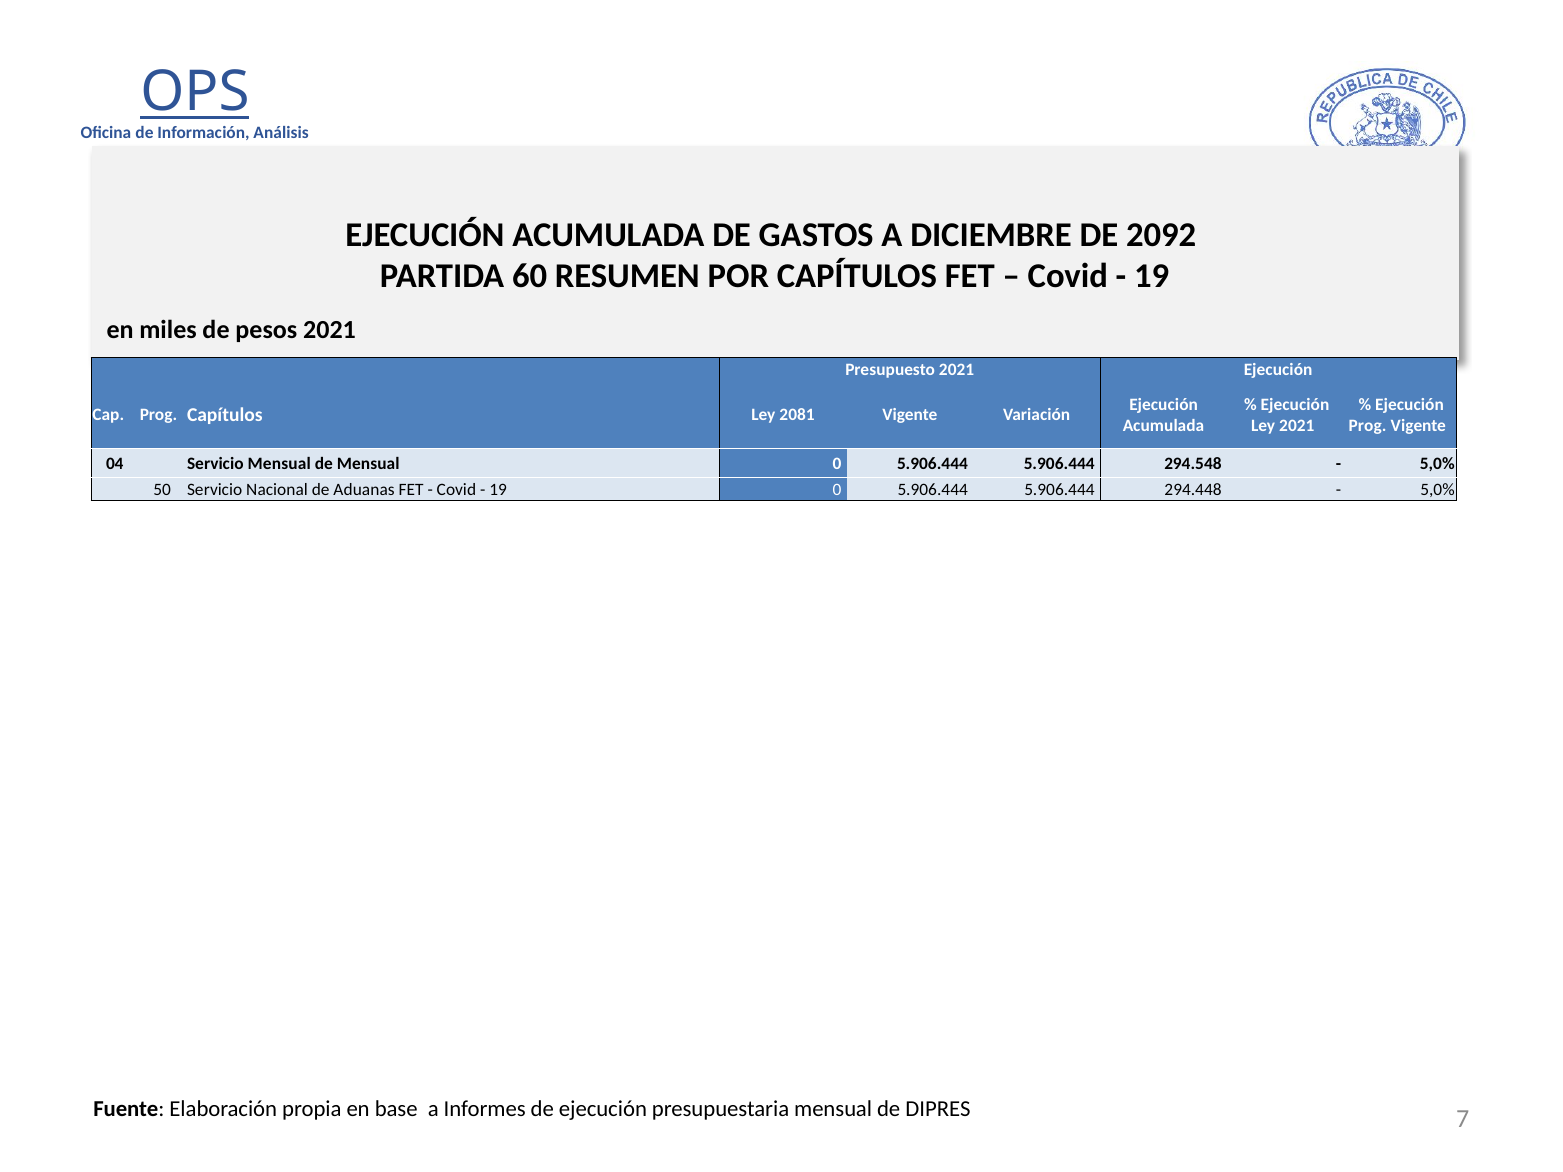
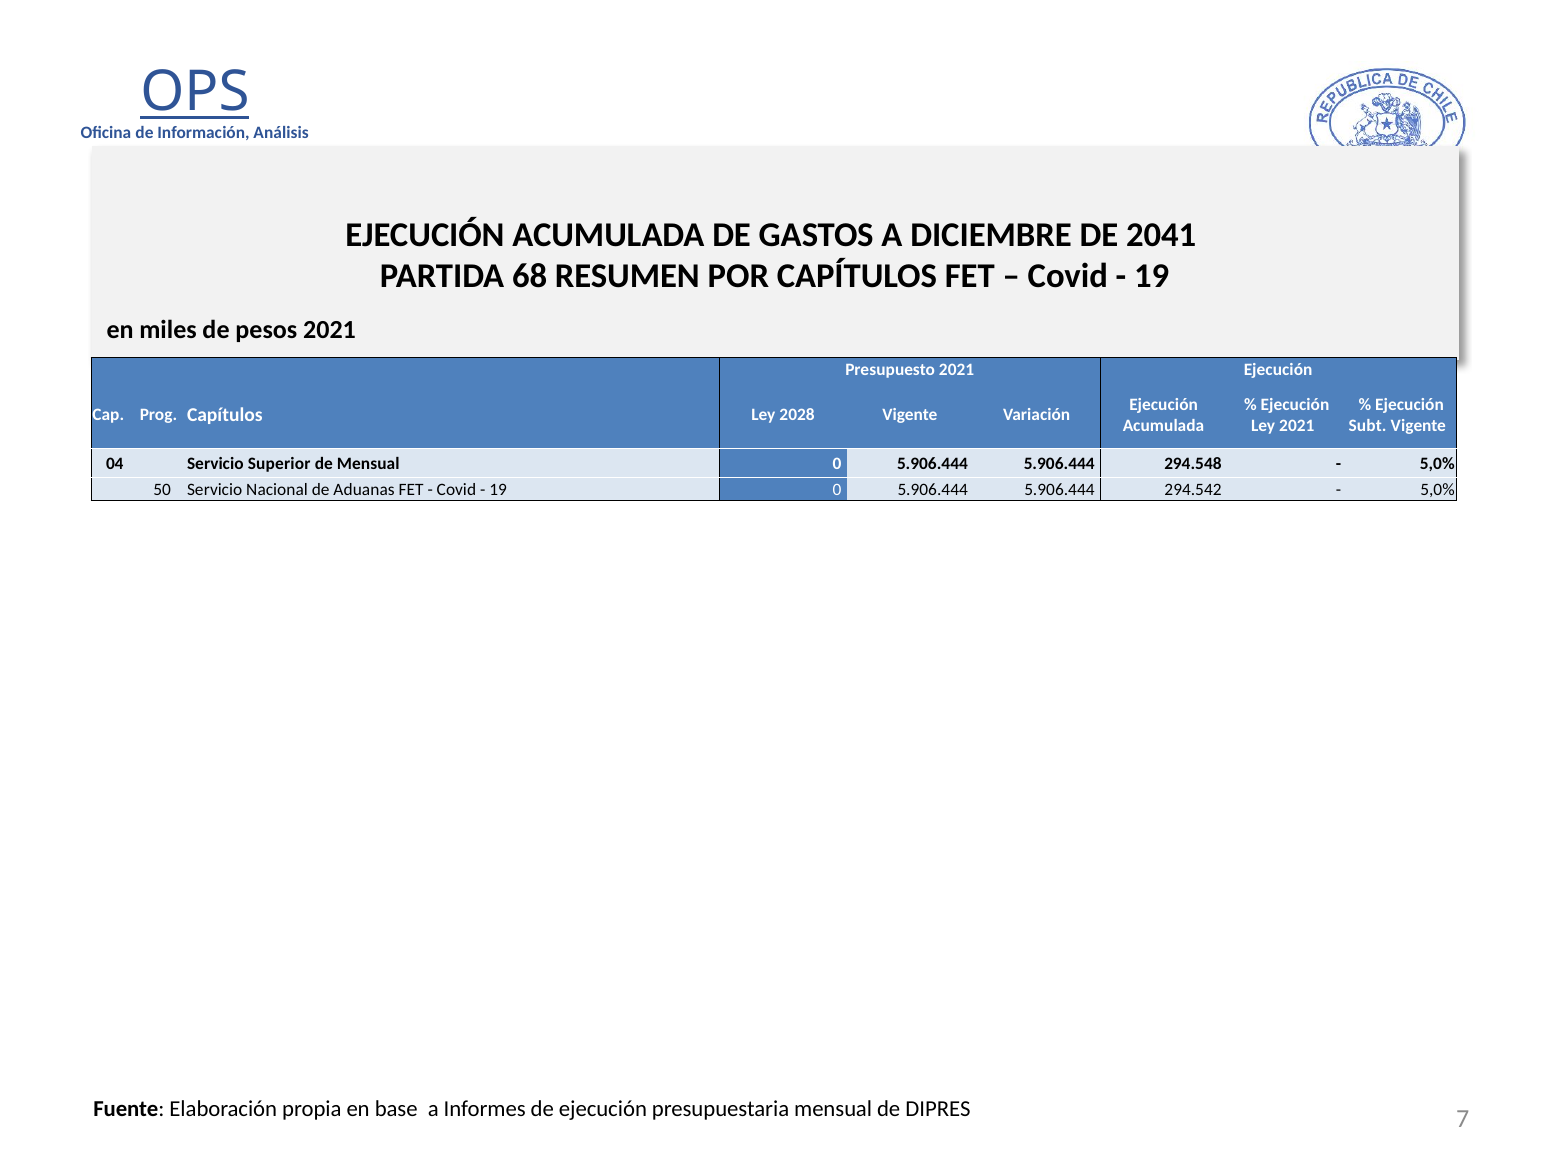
2092: 2092 -> 2041
60: 60 -> 68
2081: 2081 -> 2028
Prog at (1368, 426): Prog -> Subt
Servicio Mensual: Mensual -> Superior
294.448: 294.448 -> 294.542
